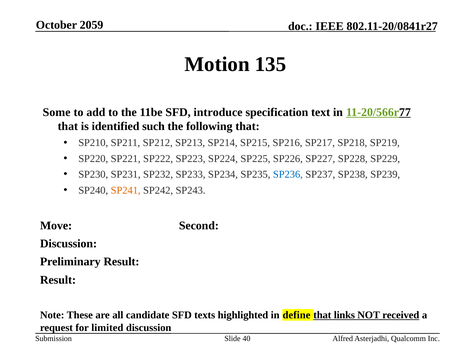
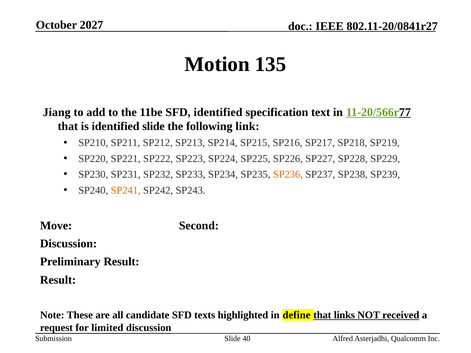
2059: 2059 -> 2027
Some: Some -> Jiang
SFD introduce: introduce -> identified
identified such: such -> slide
following that: that -> link
SP236 colour: blue -> orange
